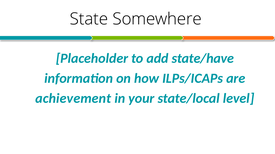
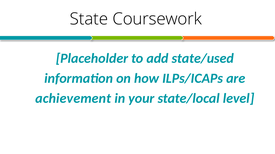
Somewhere: Somewhere -> Coursework
state/have: state/have -> state/used
